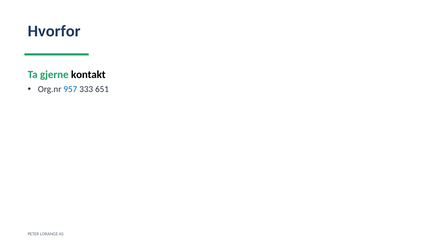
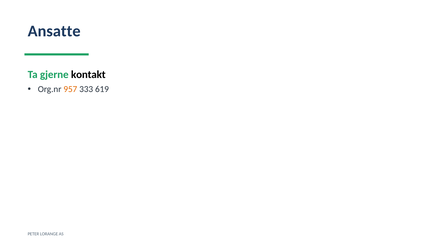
Hvorfor: Hvorfor -> Ansatte
957 colour: blue -> orange
651: 651 -> 619
